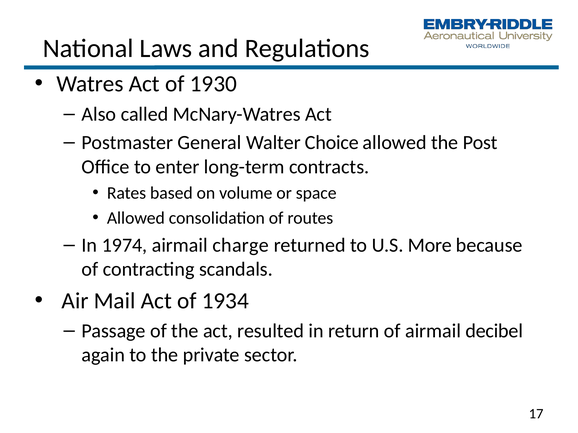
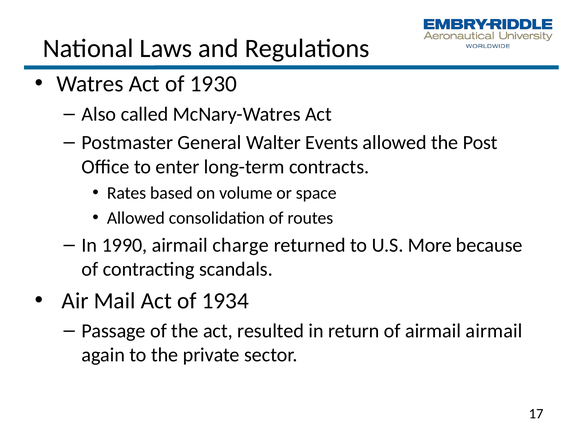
Choice: Choice -> Events
1974: 1974 -> 1990
airmail decibel: decibel -> airmail
